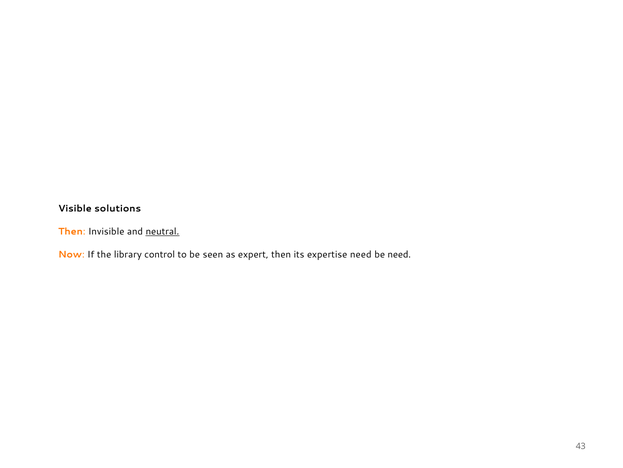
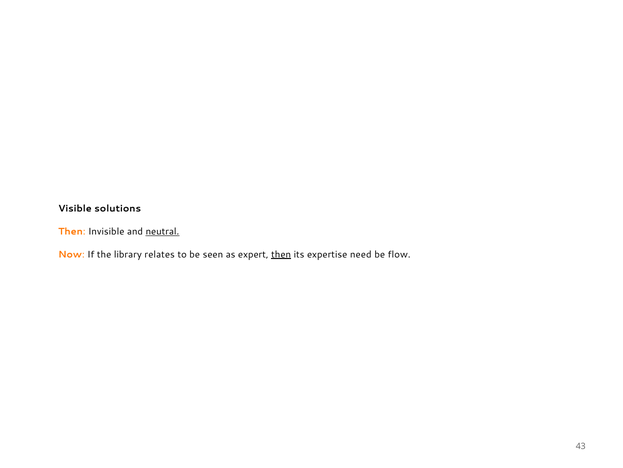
control: control -> relates
then at (281, 254) underline: none -> present
be need: need -> flow
